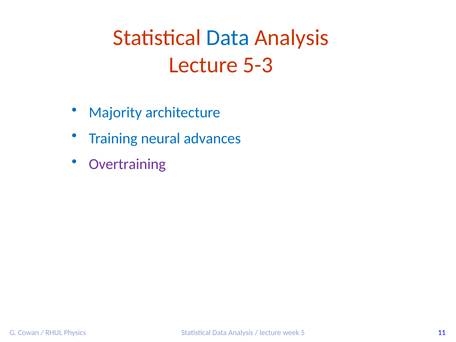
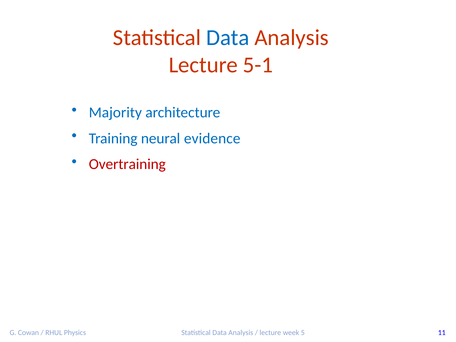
5-3: 5-3 -> 5-1
advances: advances -> evidence
Overtraining colour: purple -> red
